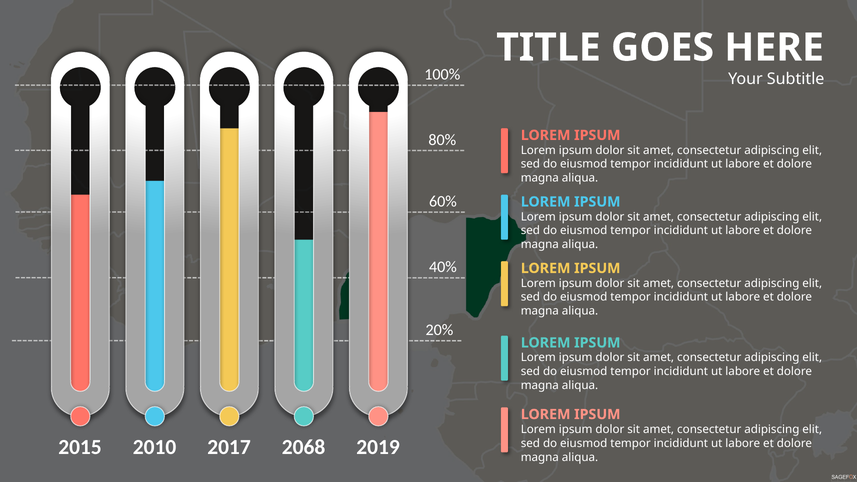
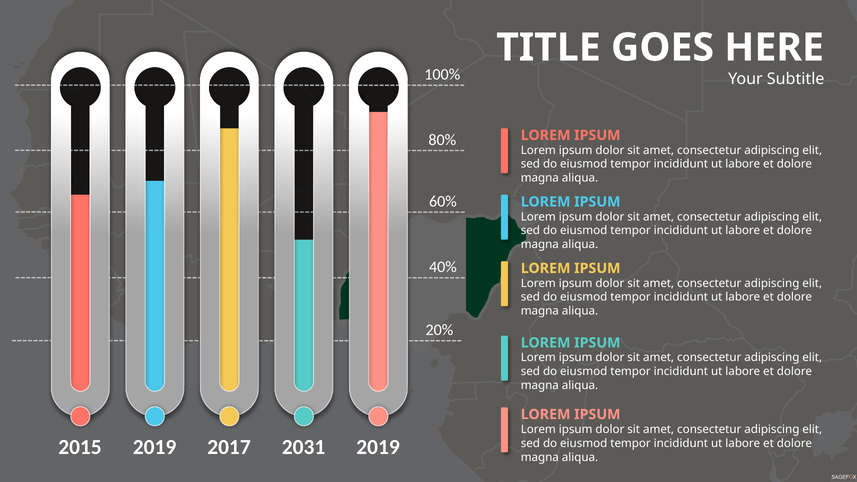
2015 2010: 2010 -> 2019
2068: 2068 -> 2031
